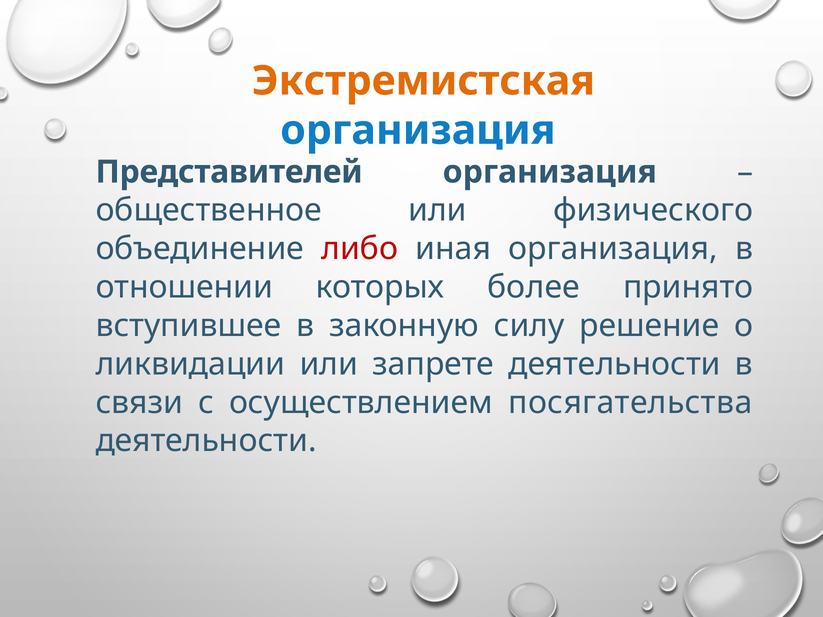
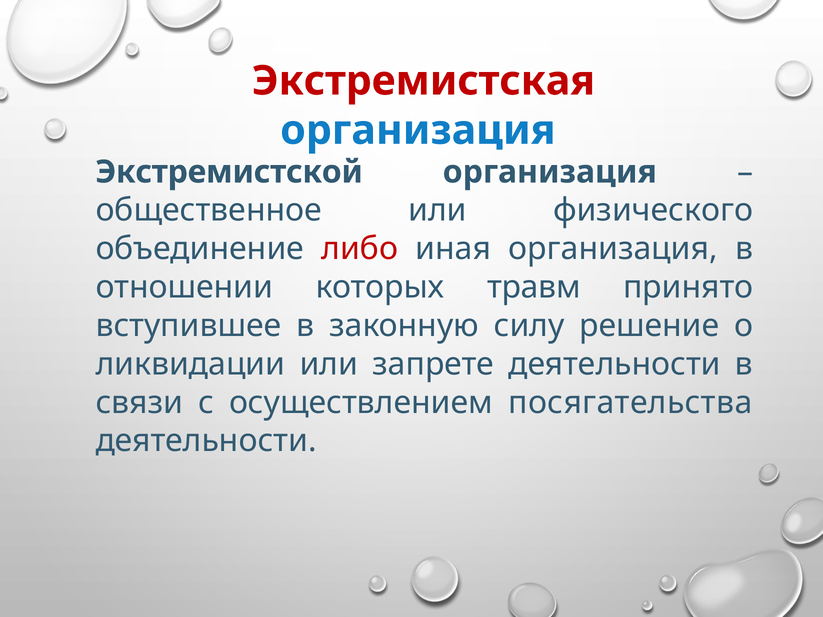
Экстремистская colour: orange -> red
Представителей: Представителей -> Экстремистской
более: более -> травм
